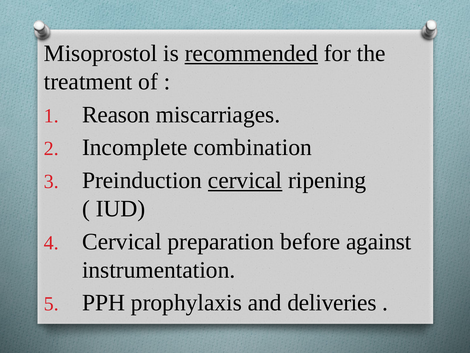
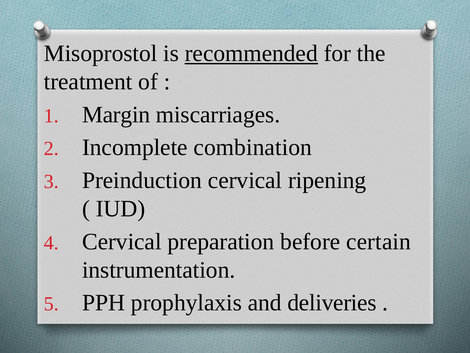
Reason: Reason -> Margin
cervical at (245, 180) underline: present -> none
against: against -> certain
